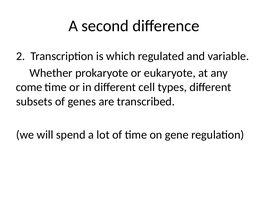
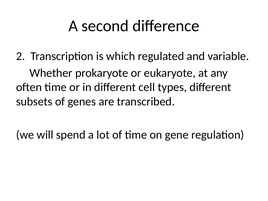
come: come -> often
